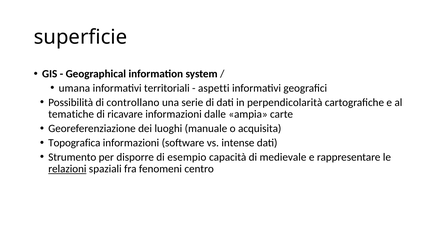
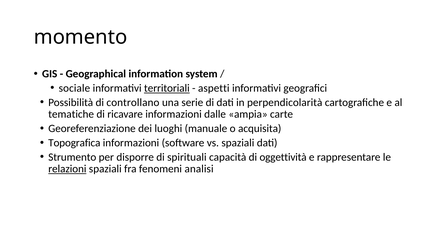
superficie: superficie -> momento
umana: umana -> sociale
territoriali underline: none -> present
vs intense: intense -> spaziali
esempio: esempio -> spirituali
medievale: medievale -> oggettività
centro: centro -> analisi
